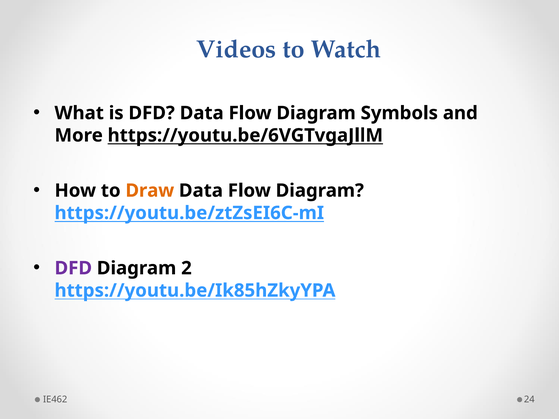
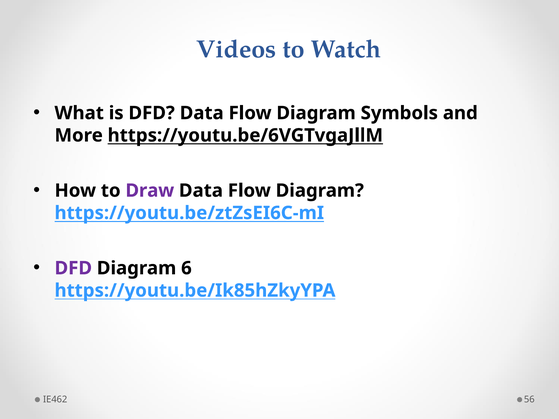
Draw colour: orange -> purple
2: 2 -> 6
24: 24 -> 56
